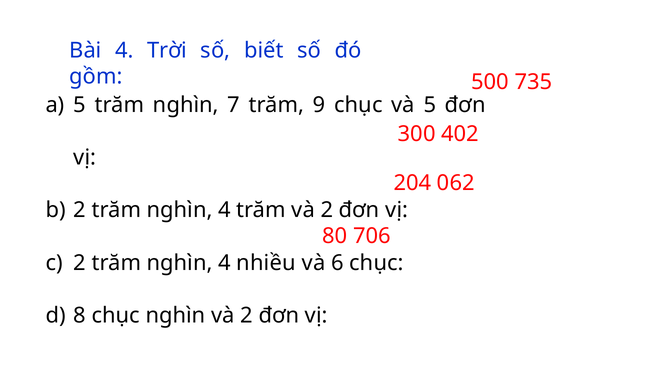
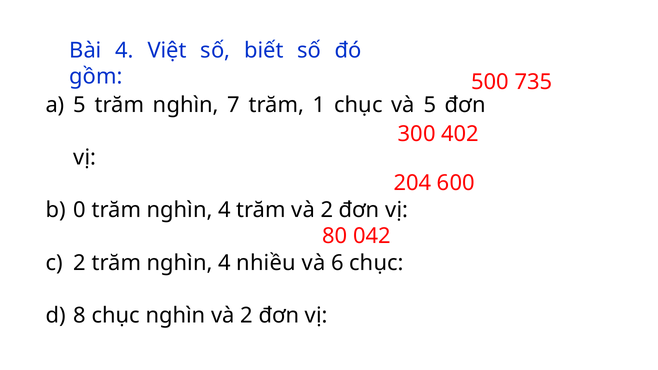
Trời: Trời -> Việt
9: 9 -> 1
062: 062 -> 600
2 at (80, 210): 2 -> 0
706: 706 -> 042
